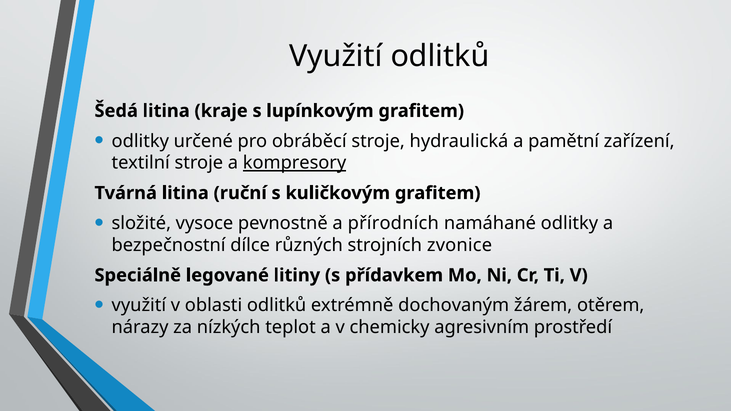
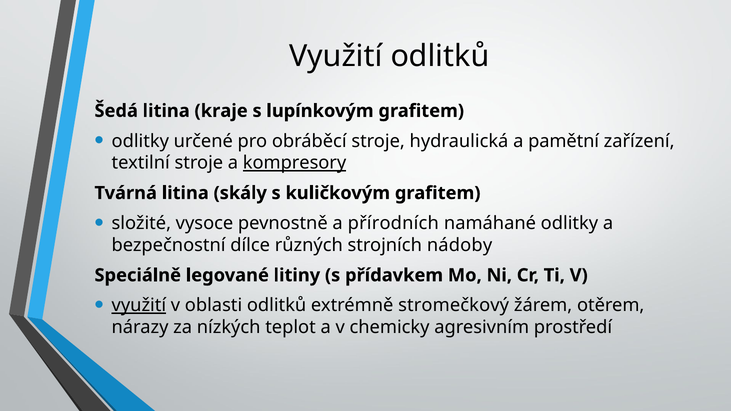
ruční: ruční -> skály
zvonice: zvonice -> nádoby
využití at (139, 306) underline: none -> present
dochovaným: dochovaným -> stromečkový
